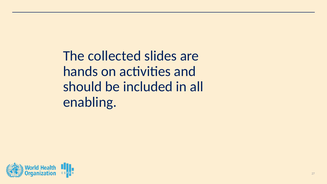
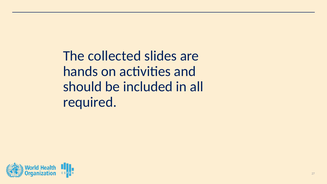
enabling: enabling -> required
